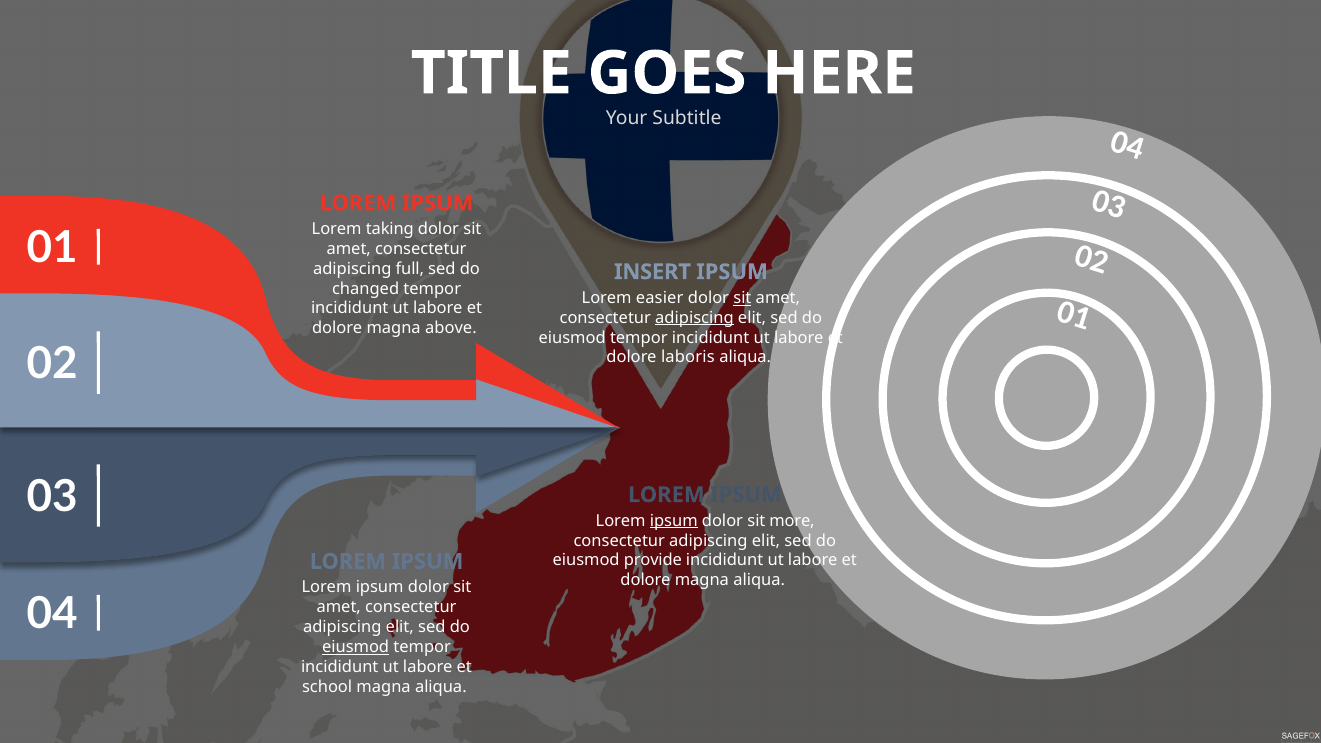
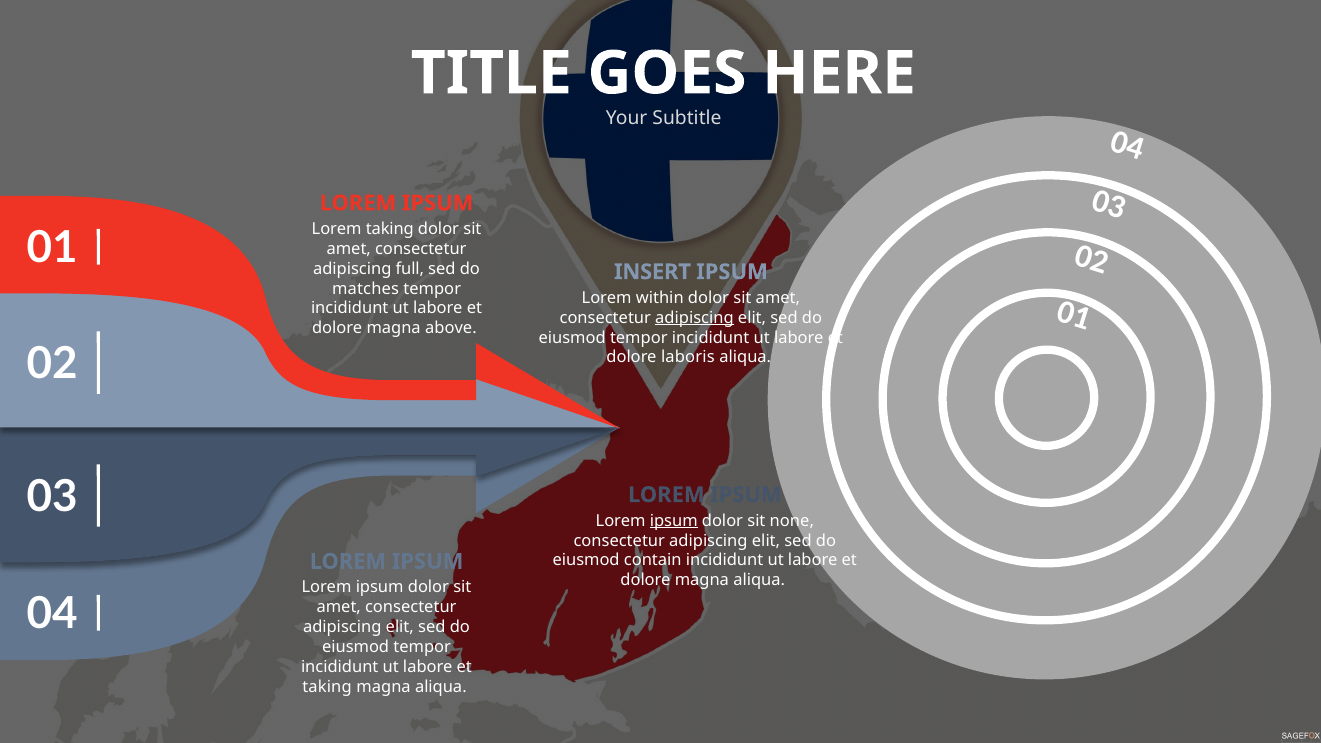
changed: changed -> matches
easier: easier -> within
sit at (742, 298) underline: present -> none
more: more -> none
provide: provide -> contain
eiusmod at (356, 647) underline: present -> none
school at (327, 687): school -> taking
